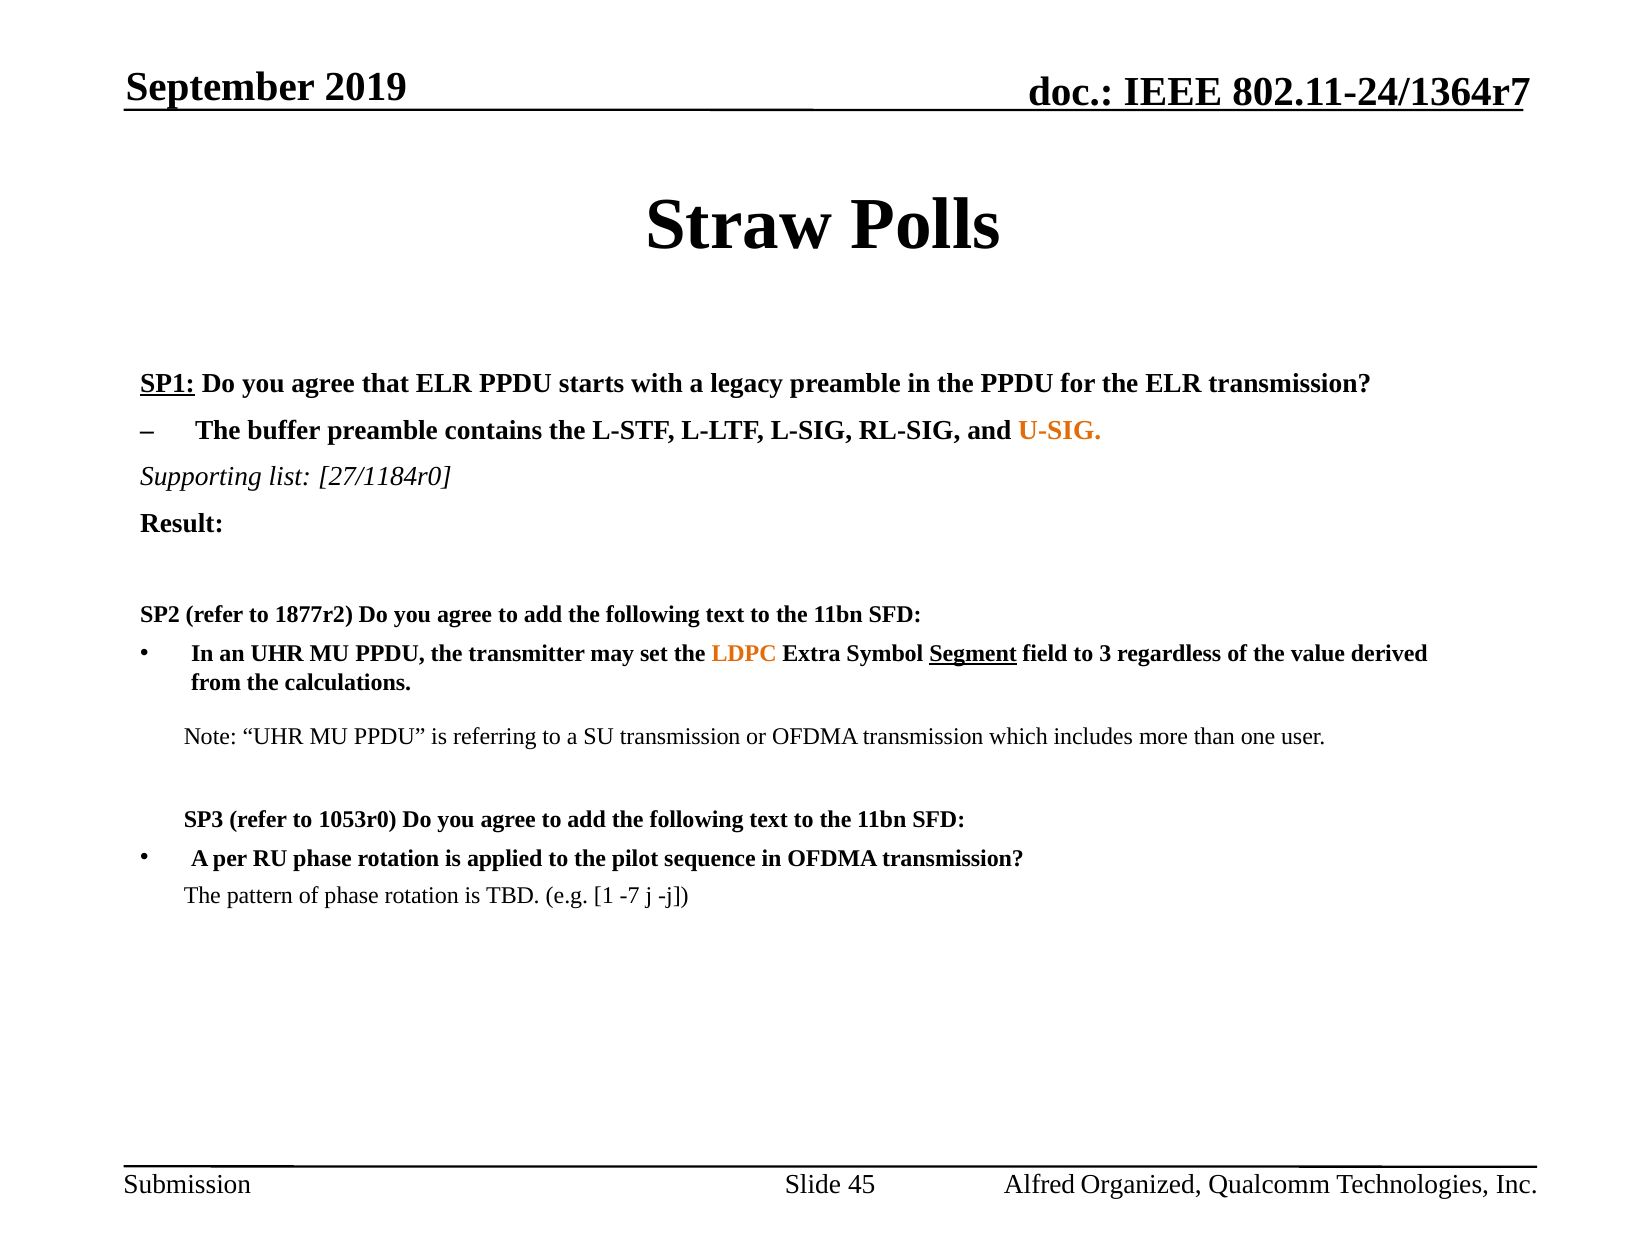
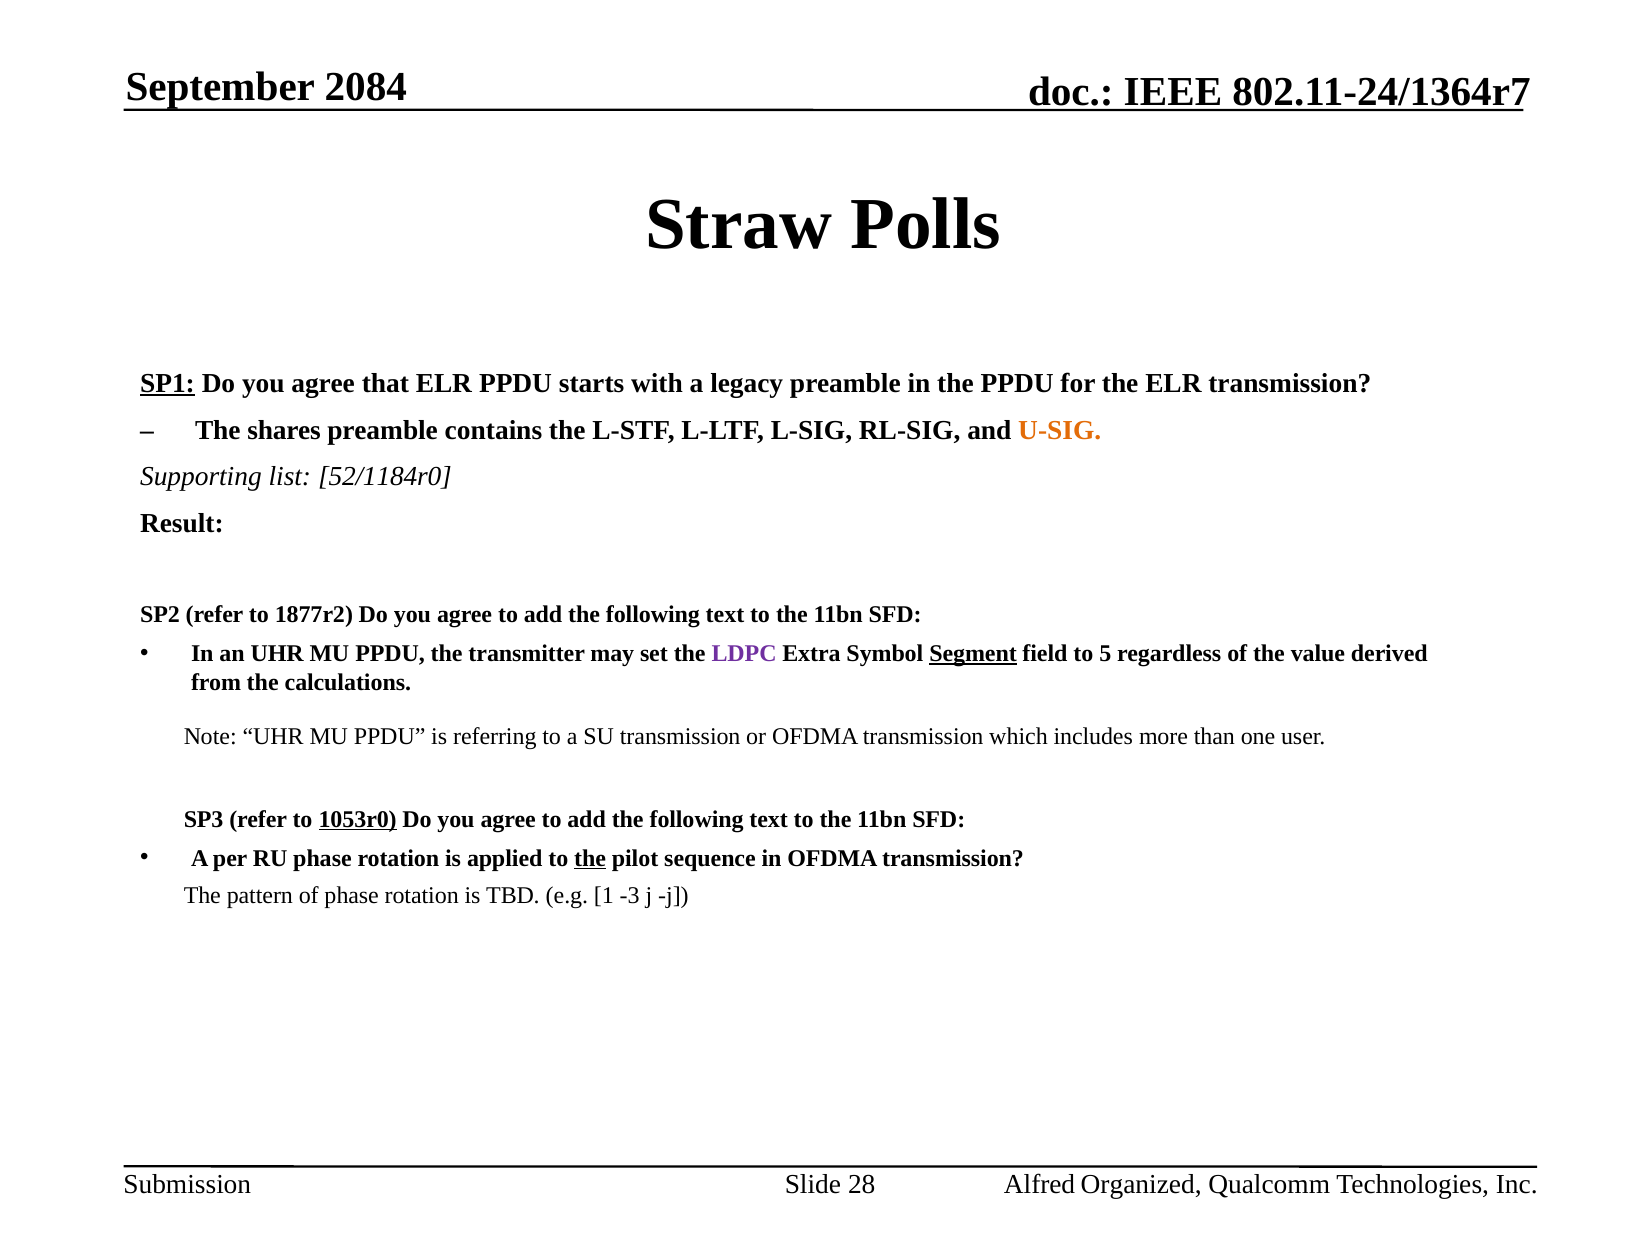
2019: 2019 -> 2084
buffer: buffer -> shares
27/1184r0: 27/1184r0 -> 52/1184r0
LDPC colour: orange -> purple
3: 3 -> 5
1053r0 underline: none -> present
the at (590, 858) underline: none -> present
-7: -7 -> -3
45: 45 -> 28
